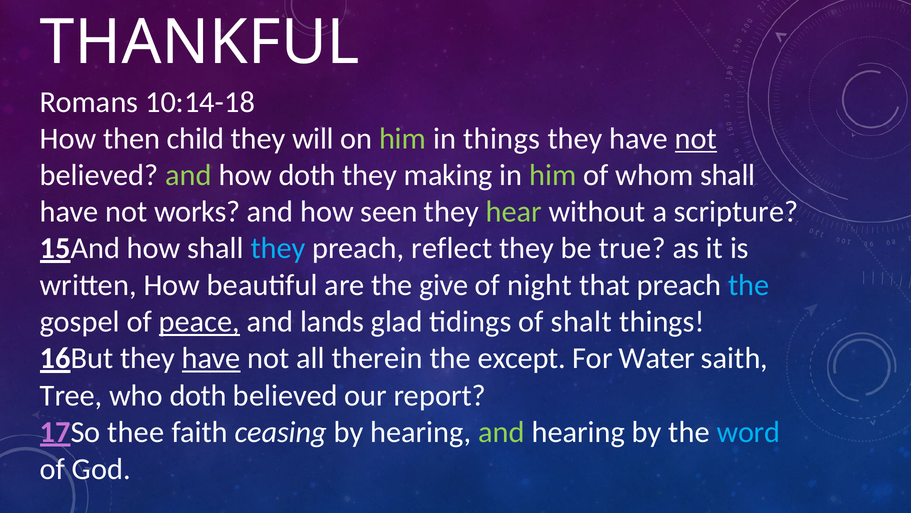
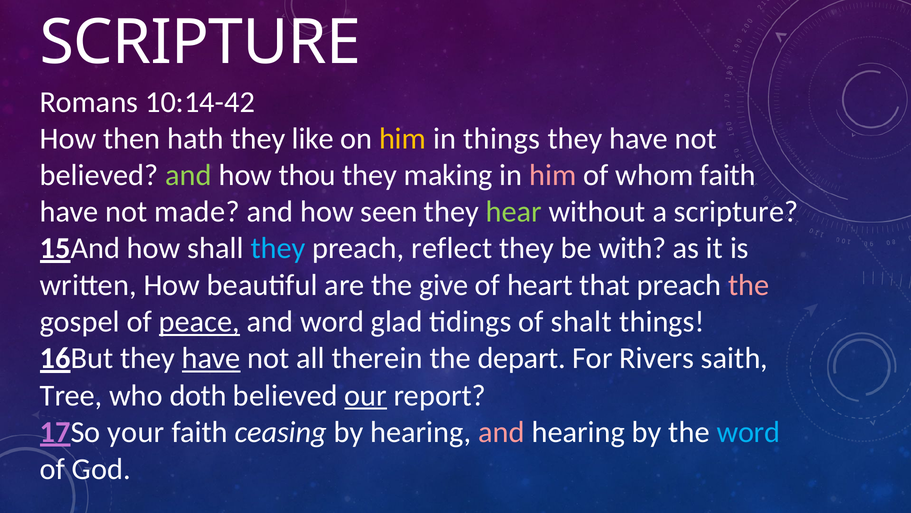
THANKFUL at (200, 43): THANKFUL -> SCRIPTURE
10:14-18: 10:14-18 -> 10:14-42
child: child -> hath
will: will -> like
him at (403, 139) colour: light green -> yellow
not at (696, 139) underline: present -> none
how doth: doth -> thou
him at (553, 175) colour: light green -> pink
whom shall: shall -> faith
works: works -> made
true: true -> with
night: night -> heart
the at (749, 285) colour: light blue -> pink
and lands: lands -> word
except: except -> depart
Water: Water -> Rivers
our underline: none -> present
thee: thee -> your
and at (502, 432) colour: light green -> pink
